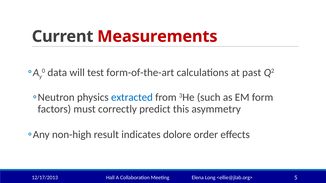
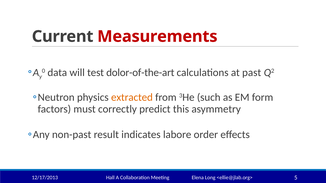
form-of-the-art: form-of-the-art -> dolor-of-the-art
extracted colour: blue -> orange
non-high: non-high -> non-past
dolore: dolore -> labore
